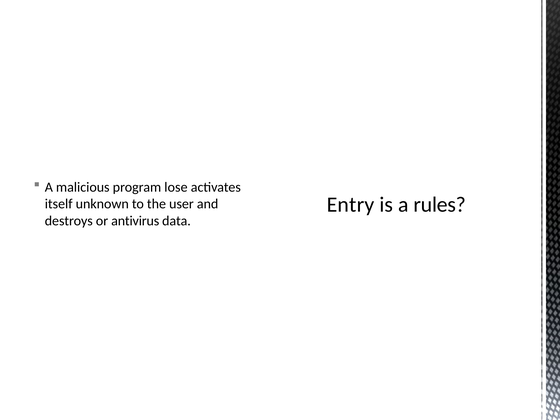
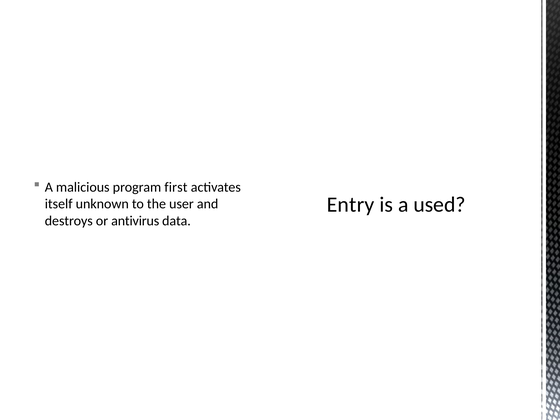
lose: lose -> first
rules: rules -> used
